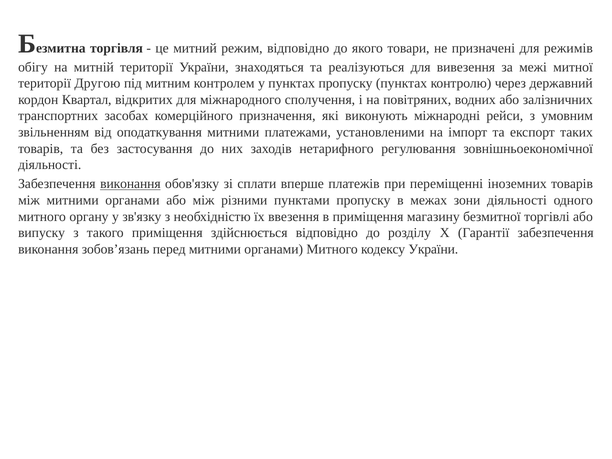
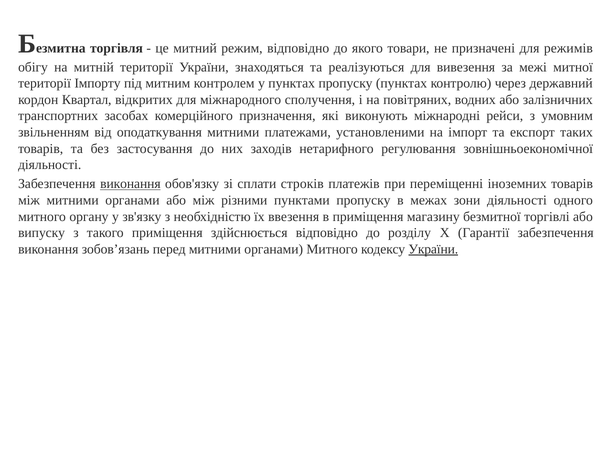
Другою: Другою -> Імпорту
вперше: вперше -> строків
України at (433, 249) underline: none -> present
